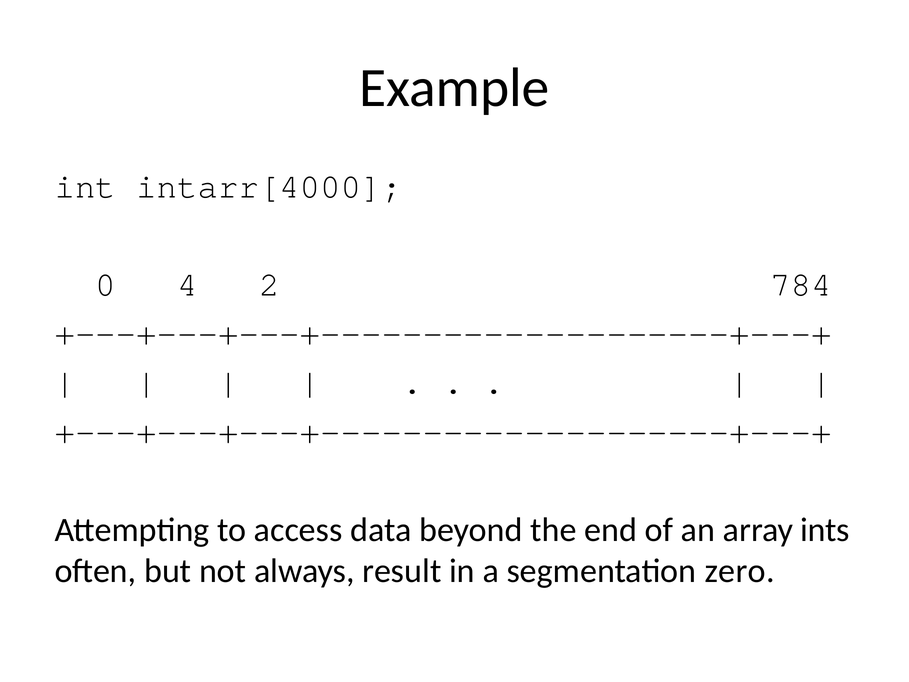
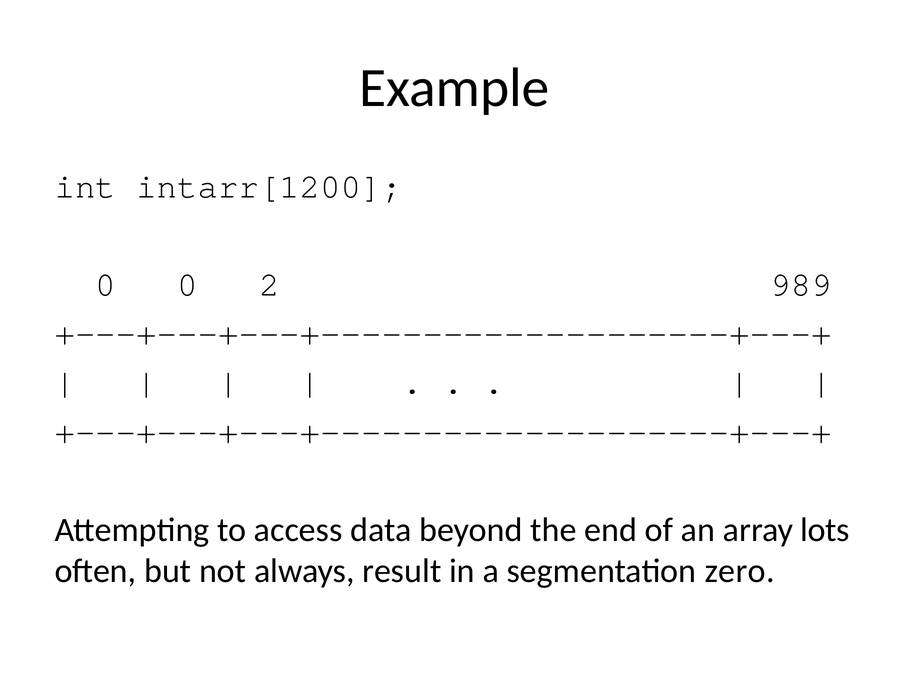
intarr[4000: intarr[4000 -> intarr[1200
0 4: 4 -> 0
784: 784 -> 989
ints: ints -> lots
